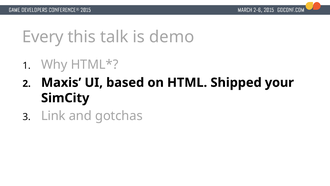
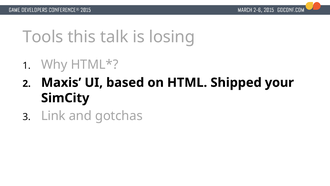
Every: Every -> Tools
demo: demo -> losing
